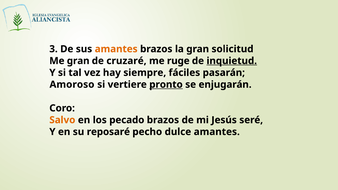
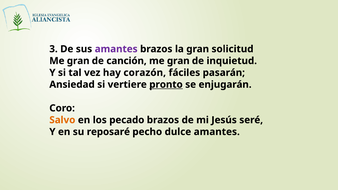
amantes at (116, 49) colour: orange -> purple
cruzaré: cruzaré -> canción
ruge at (178, 61): ruge -> gran
inquietud underline: present -> none
siempre: siempre -> corazón
Amoroso: Amoroso -> Ansiedad
